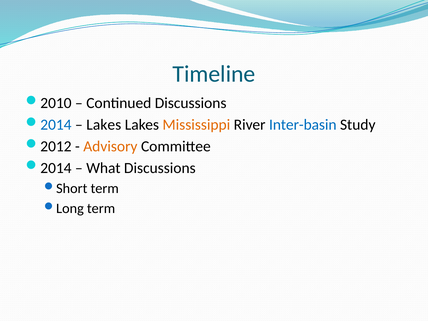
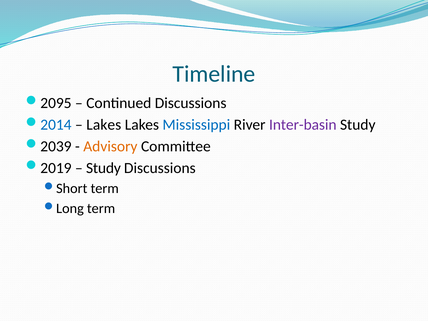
2010: 2010 -> 2095
Mississippi colour: orange -> blue
Inter-basin colour: blue -> purple
2012: 2012 -> 2039
2014 at (56, 168): 2014 -> 2019
What at (103, 168): What -> Study
